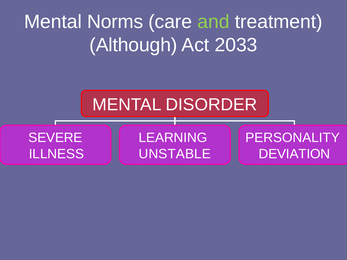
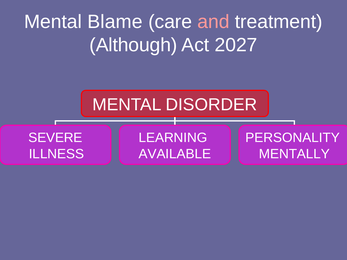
Norms: Norms -> Blame
and colour: light green -> pink
2033: 2033 -> 2027
UNSTABLE: UNSTABLE -> AVAILABLE
DEVIATION: DEVIATION -> MENTALLY
